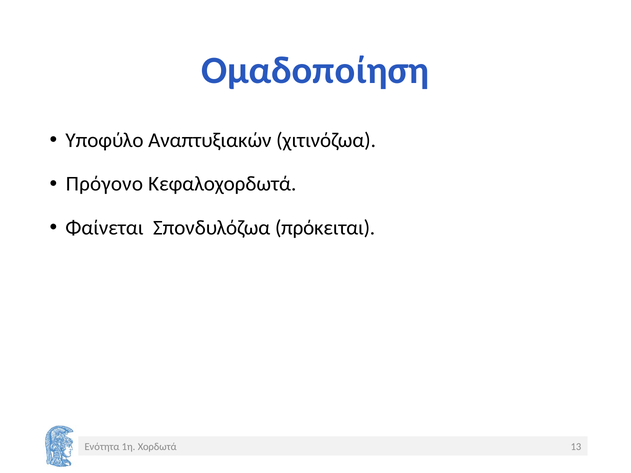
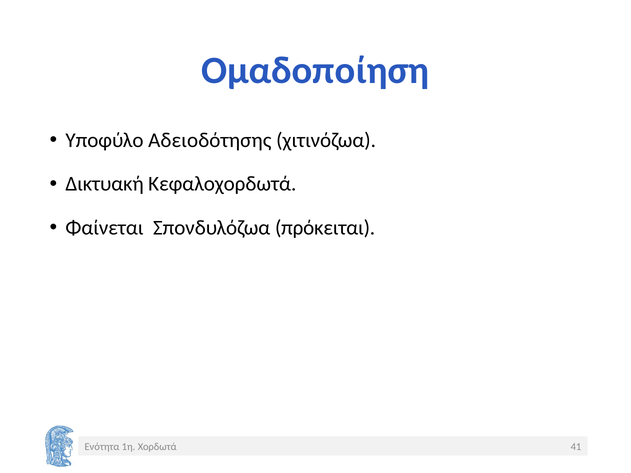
Αναπτυξιακών: Αναπτυξιακών -> Αδειοδότησης
Πρόγονο: Πρόγονο -> Δικτυακή
13: 13 -> 41
